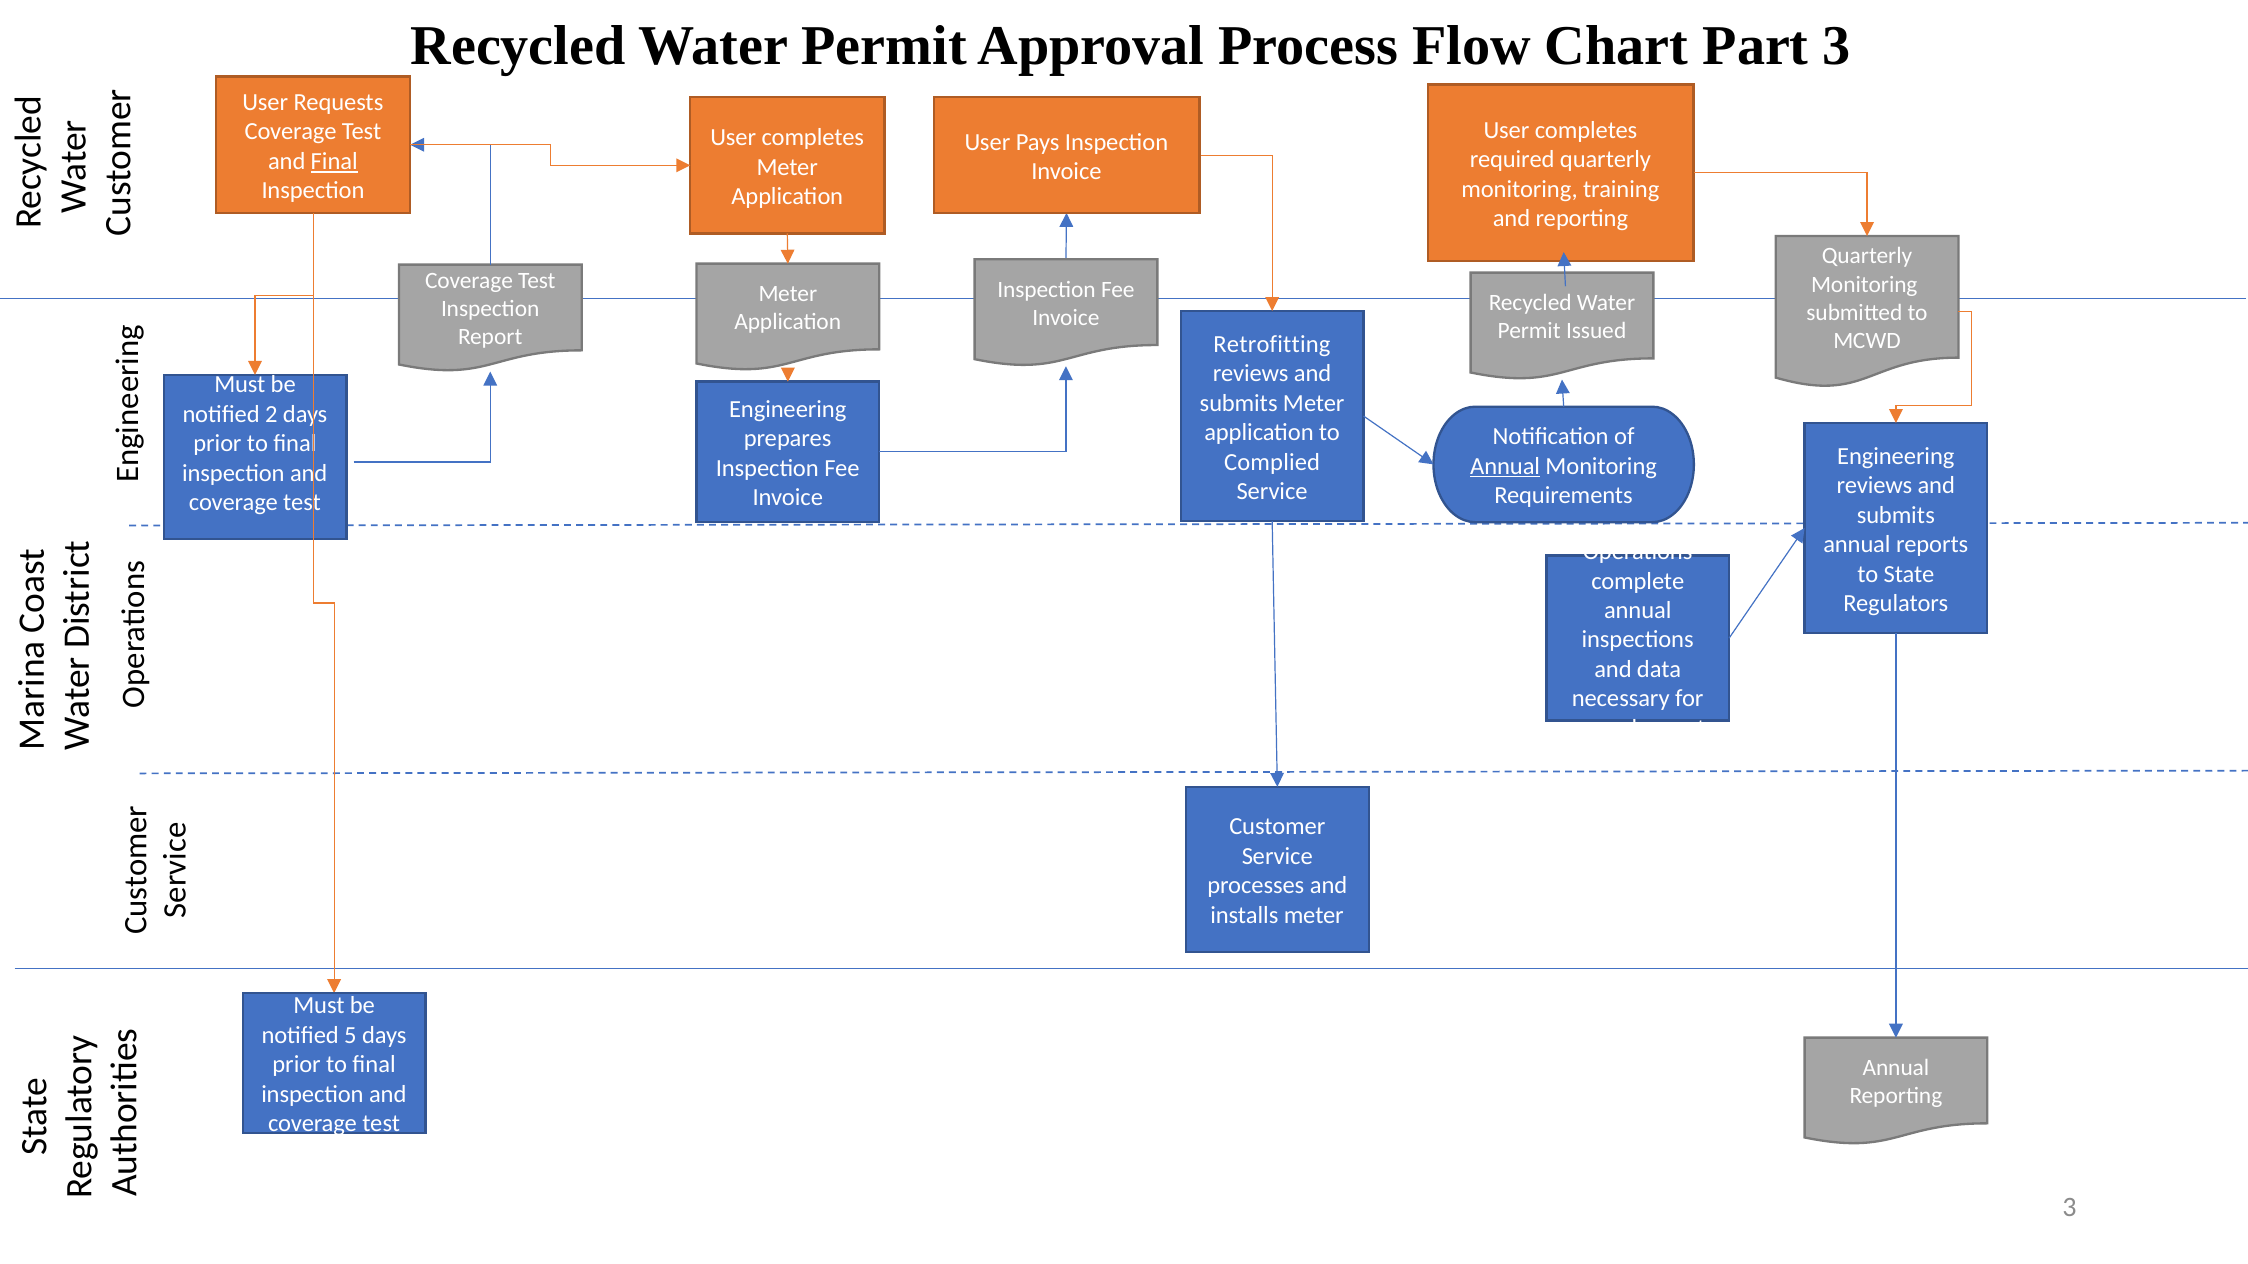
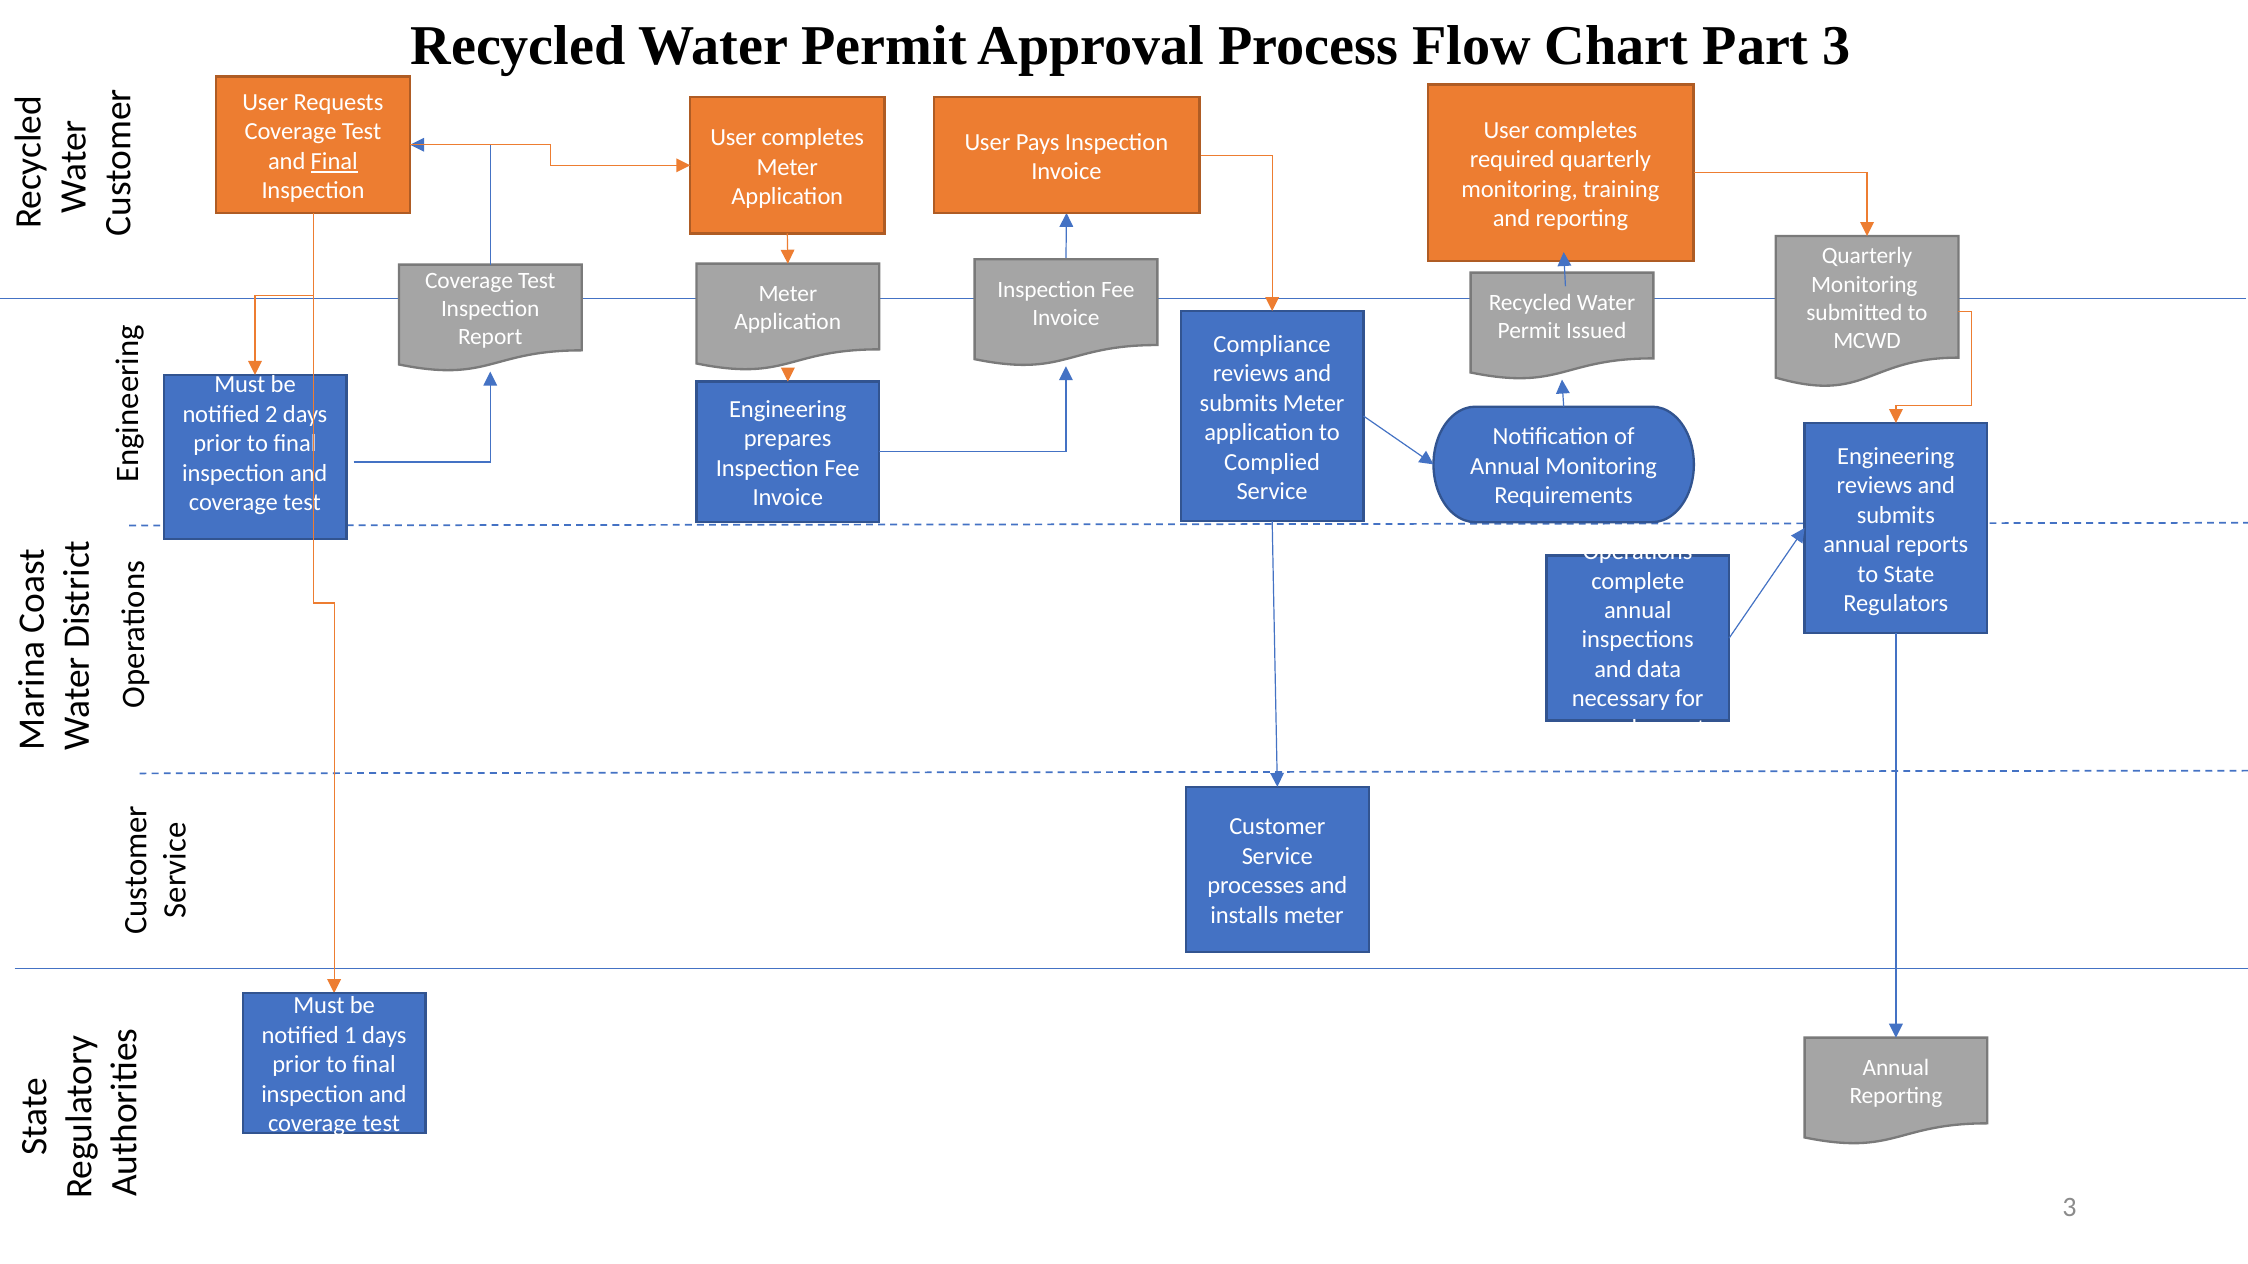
Retrofitting: Retrofitting -> Compliance
Annual at (1505, 466) underline: present -> none
5: 5 -> 1
